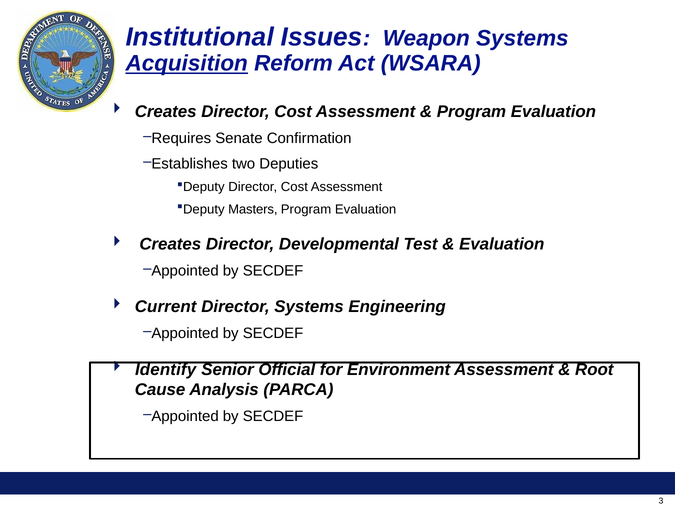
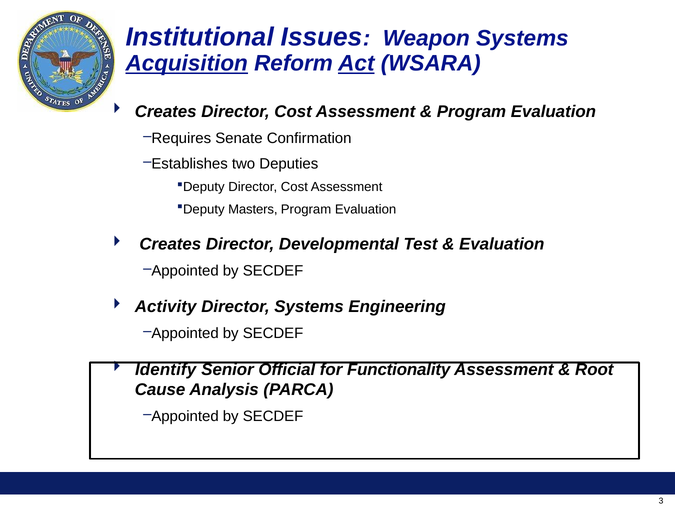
Act underline: none -> present
Current: Current -> Activity
Environment: Environment -> Functionality
